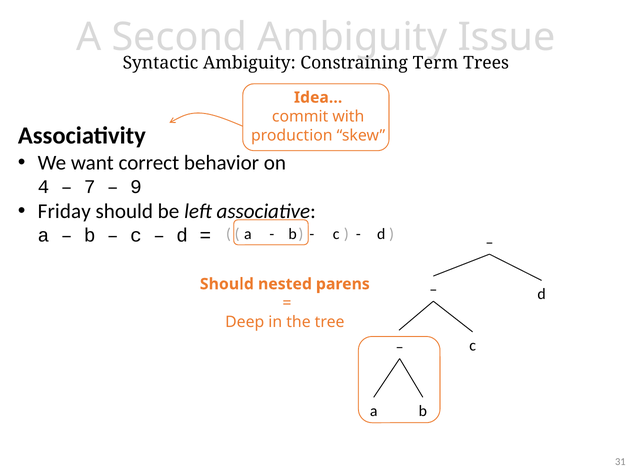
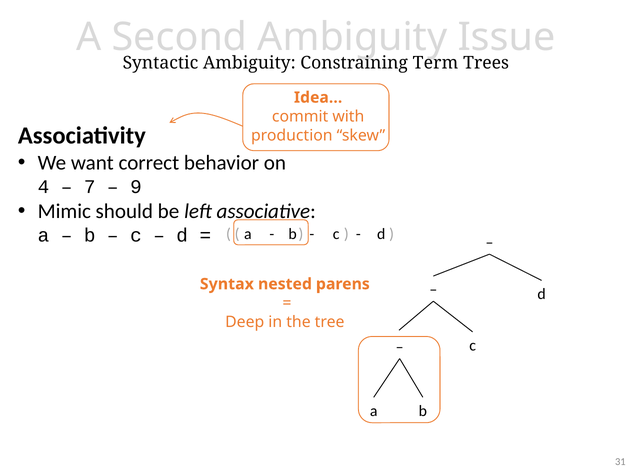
Friday: Friday -> Mimic
Should at (227, 284): Should -> Syntax
